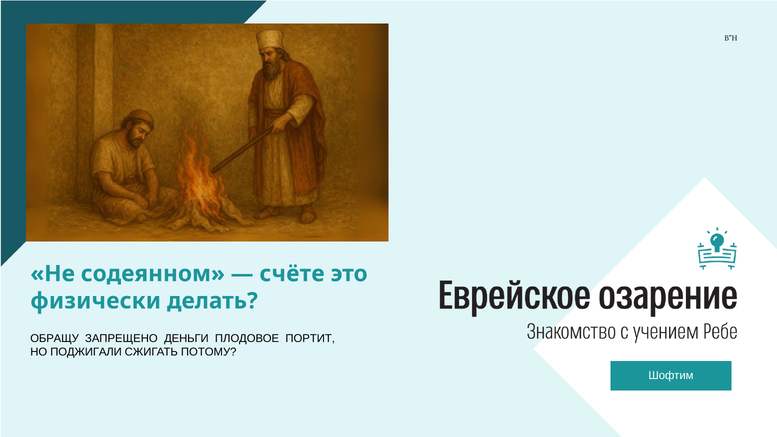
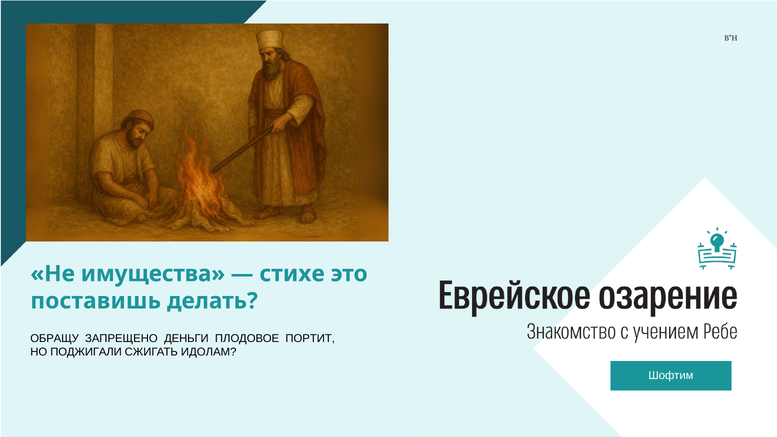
содеянном: содеянном -> имущества
счёте: счёте -> стихе
физически: физически -> поставишь
ПОТОМУ: ПОТОМУ -> ИДОЛАМ
